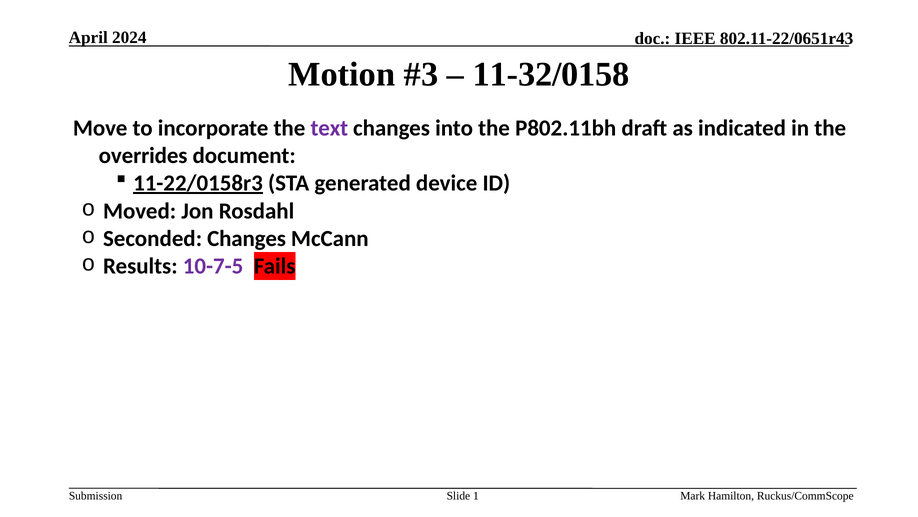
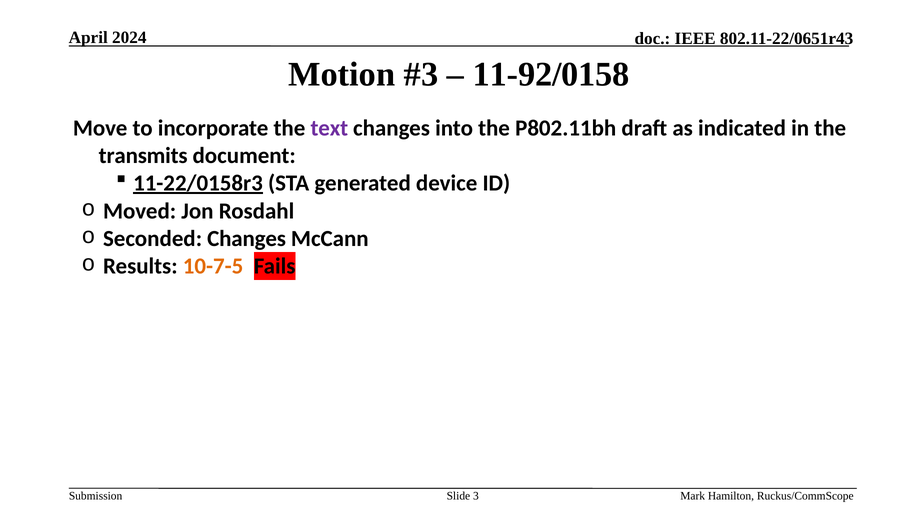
11-32/0158: 11-32/0158 -> 11-92/0158
overrides: overrides -> transmits
10-7-5 colour: purple -> orange
1: 1 -> 3
